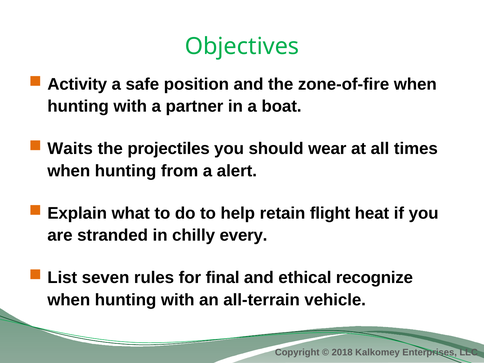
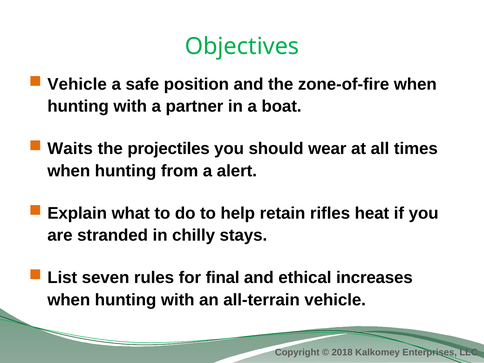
Activity at (77, 84): Activity -> Vehicle
flight: flight -> rifles
every: every -> stays
recognize: recognize -> increases
